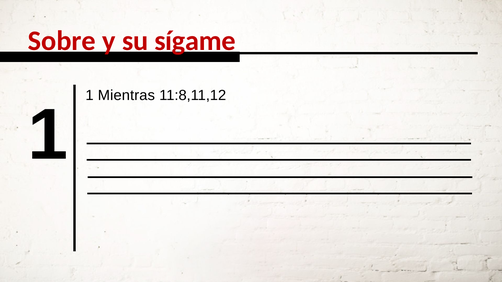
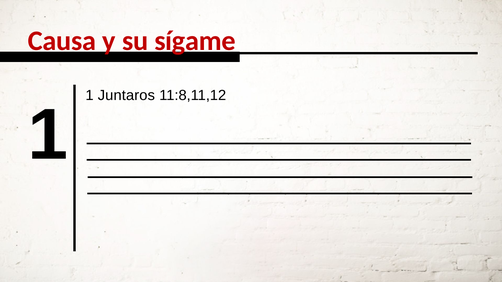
Sobre: Sobre -> Causa
Mientras: Mientras -> Juntaros
